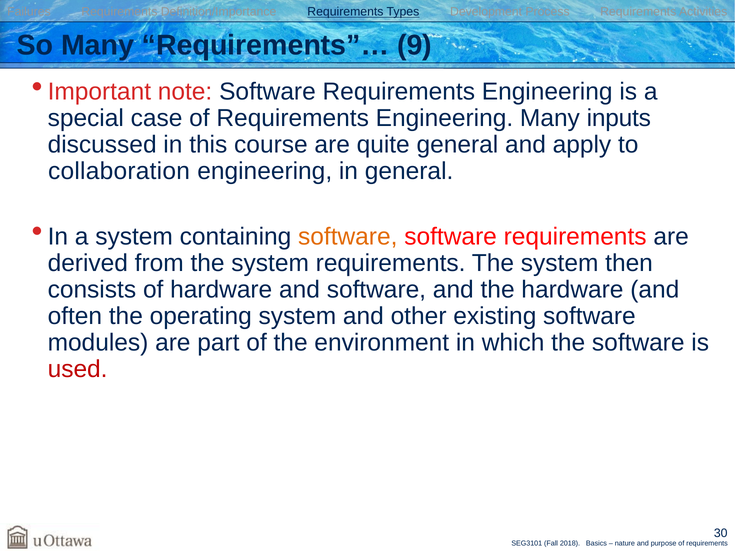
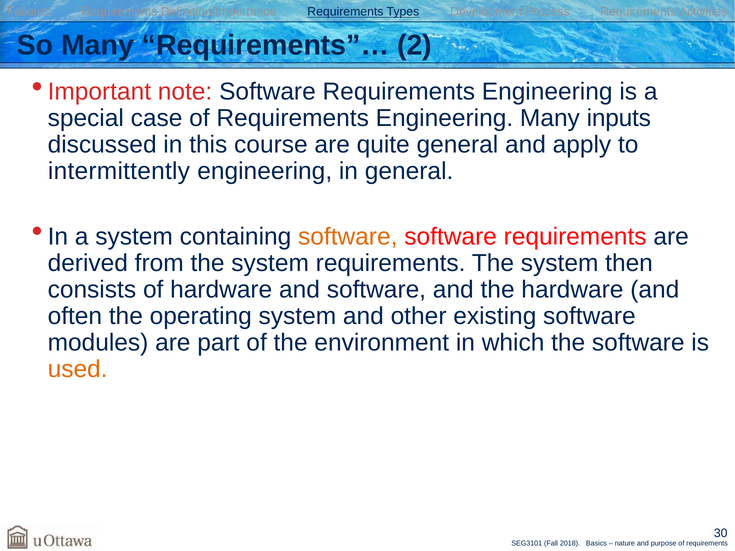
9: 9 -> 2
collaboration: collaboration -> intermittently
used colour: red -> orange
